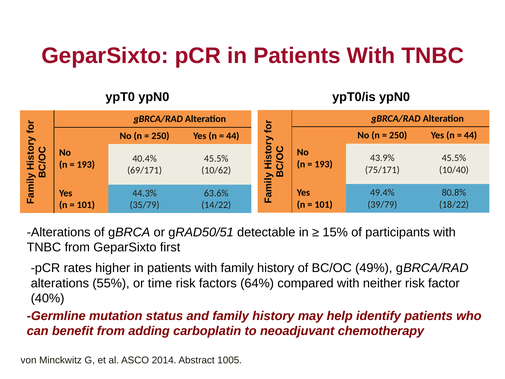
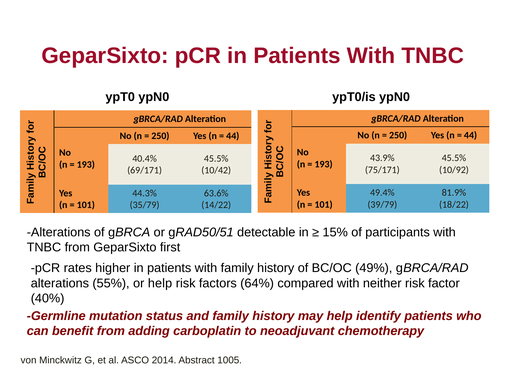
10/40: 10/40 -> 10/92
10/62: 10/62 -> 10/42
80.8%: 80.8% -> 81.9%
or time: time -> help
